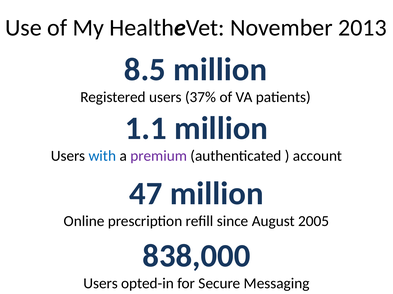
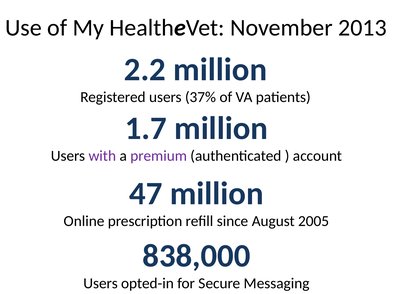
8.5: 8.5 -> 2.2
1.1: 1.1 -> 1.7
with colour: blue -> purple
